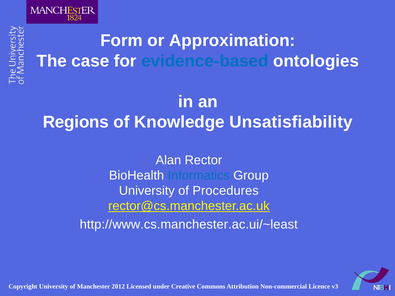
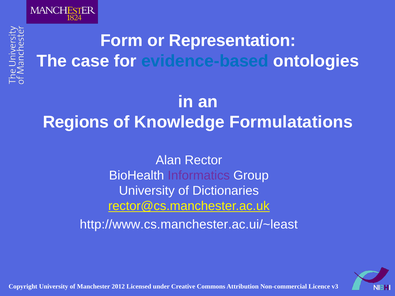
Approximation: Approximation -> Representation
Unsatisfiability: Unsatisfiability -> Formulatations
Informatics colour: blue -> purple
Procedures: Procedures -> Dictionaries
